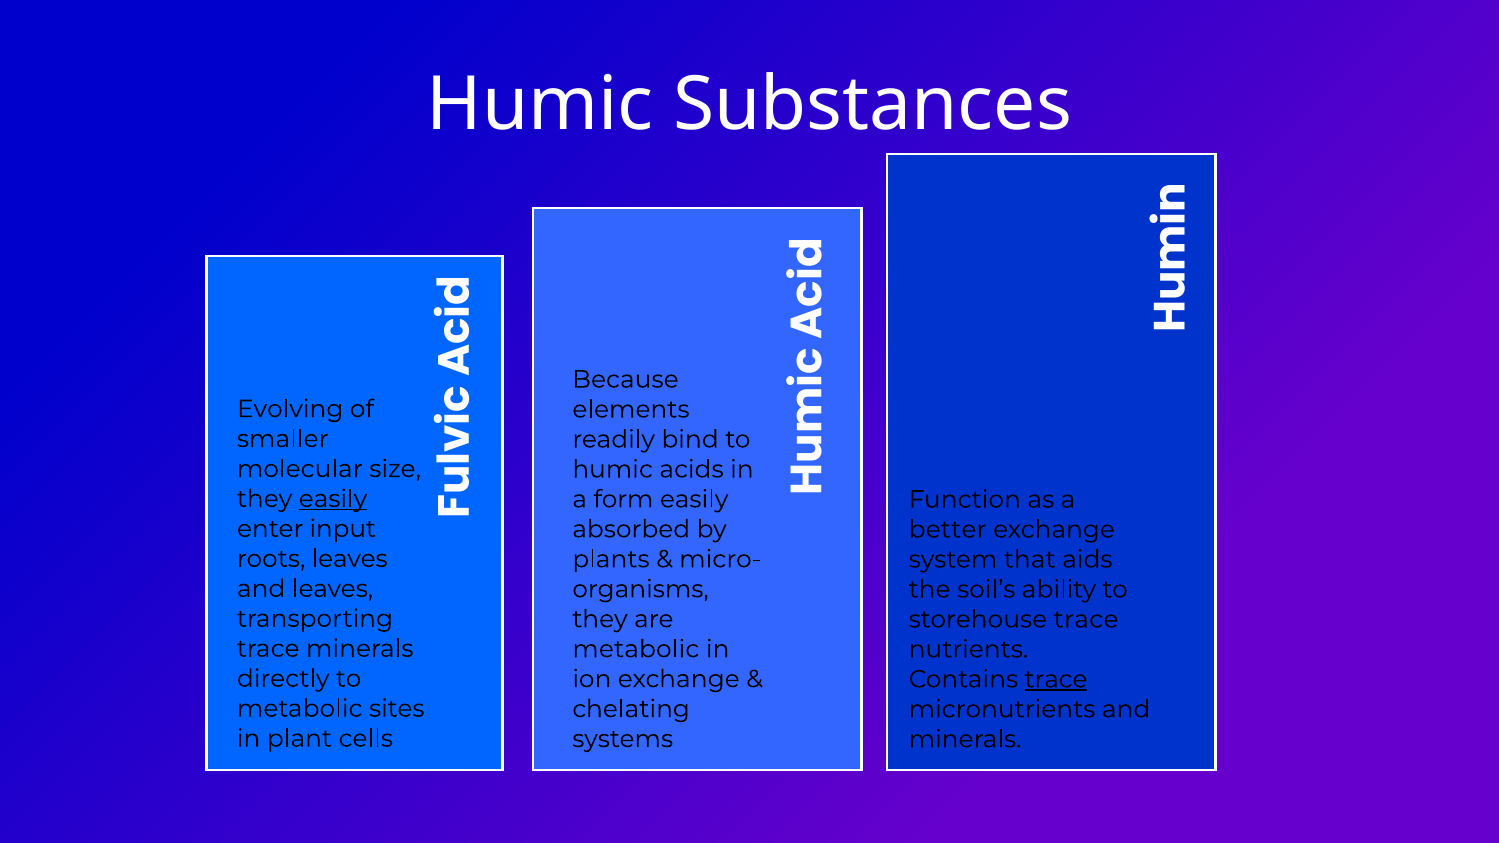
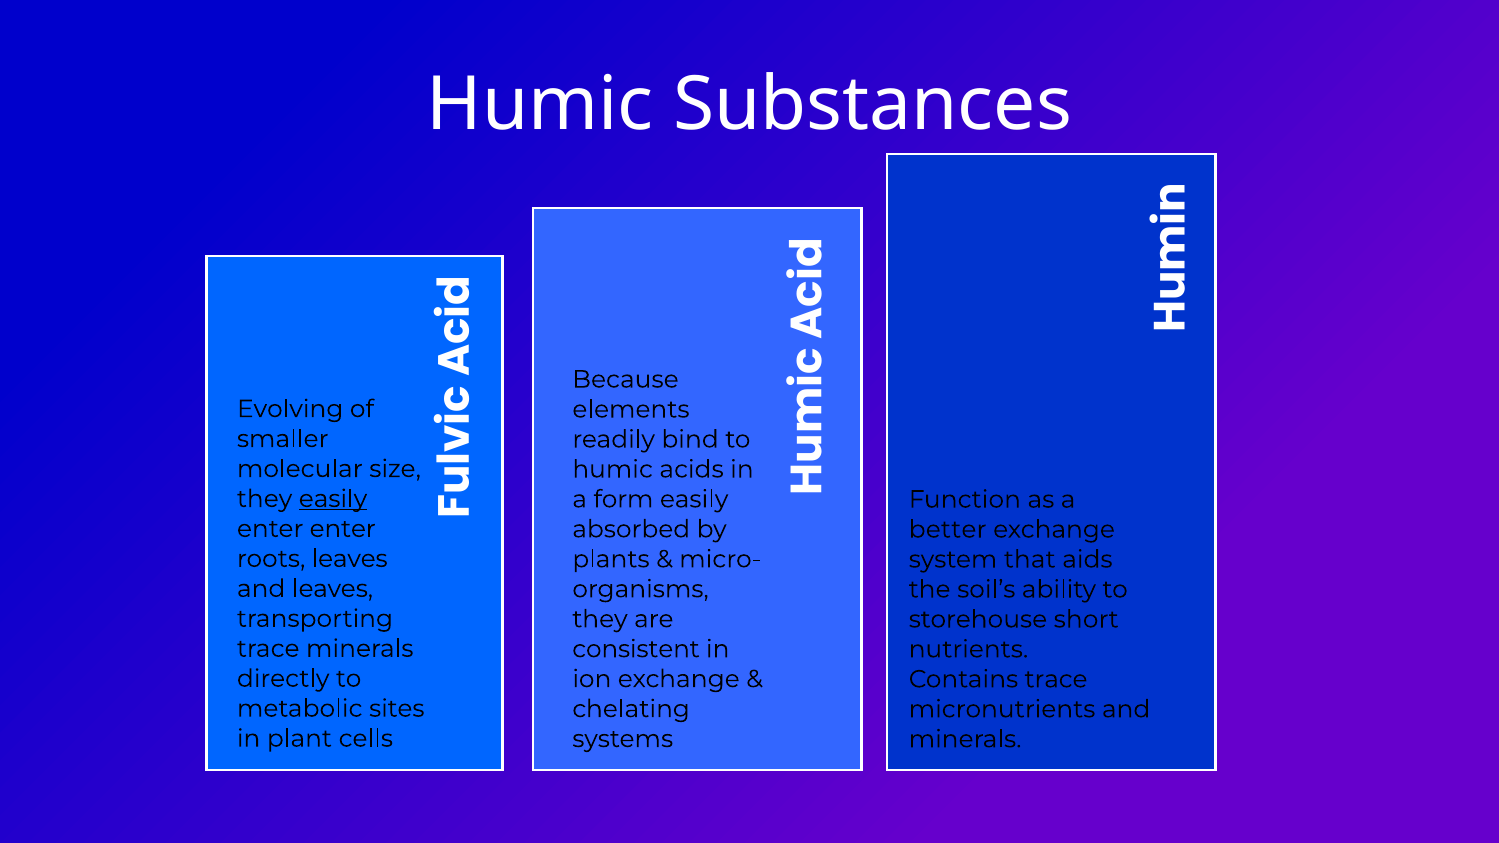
enter input: input -> enter
storehouse trace: trace -> short
metabolic at (636, 649): metabolic -> consistent
trace at (1056, 679) underline: present -> none
